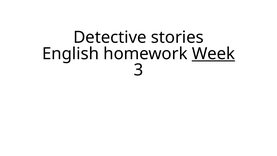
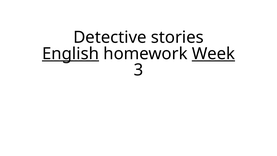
English underline: none -> present
